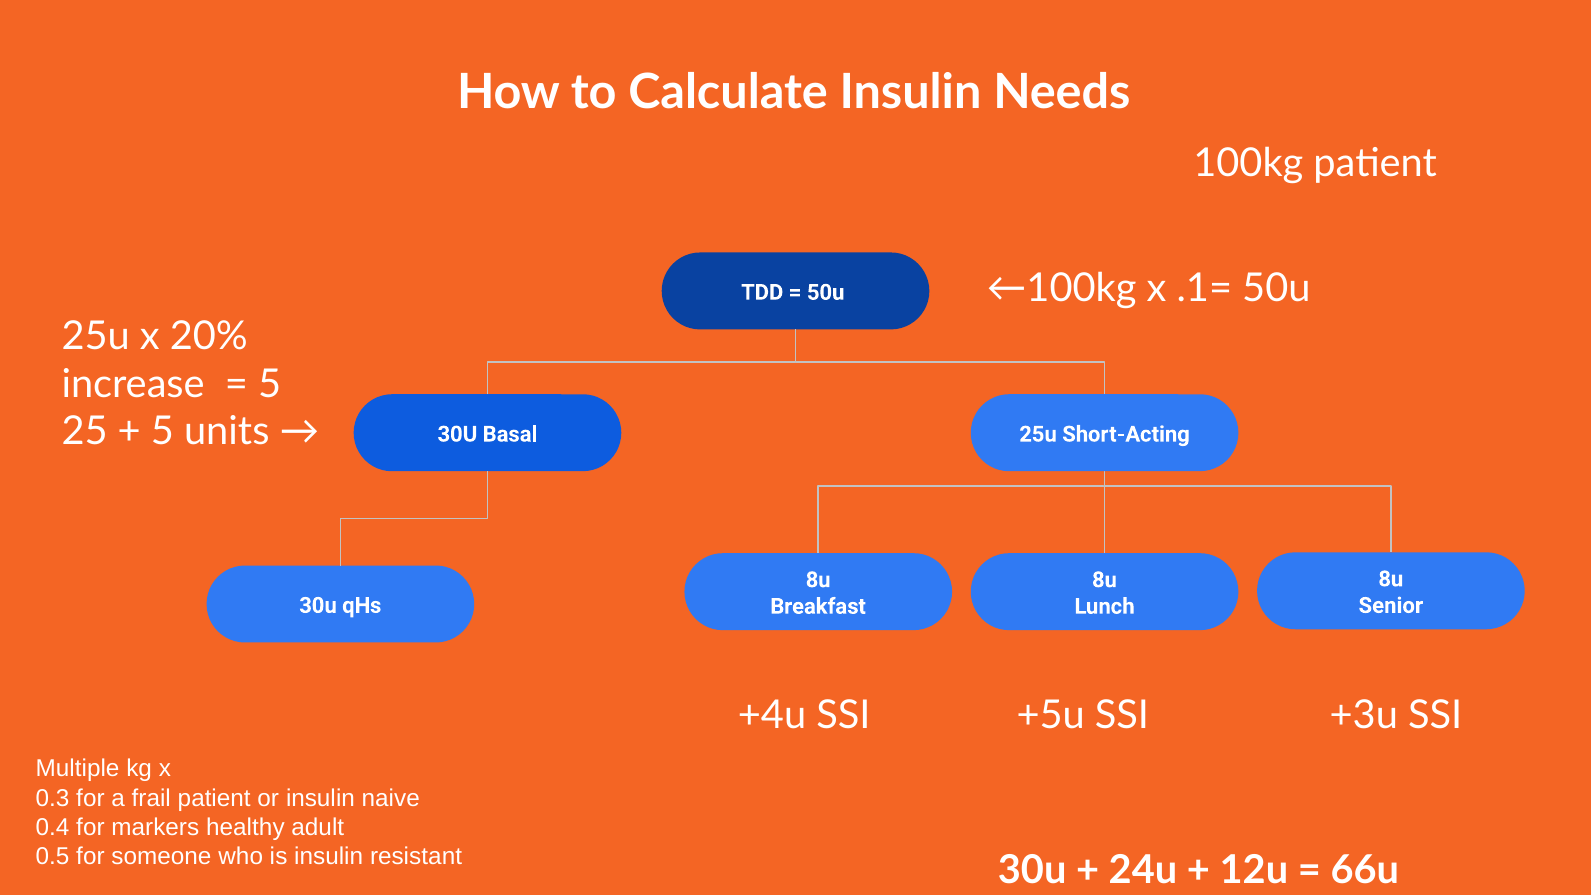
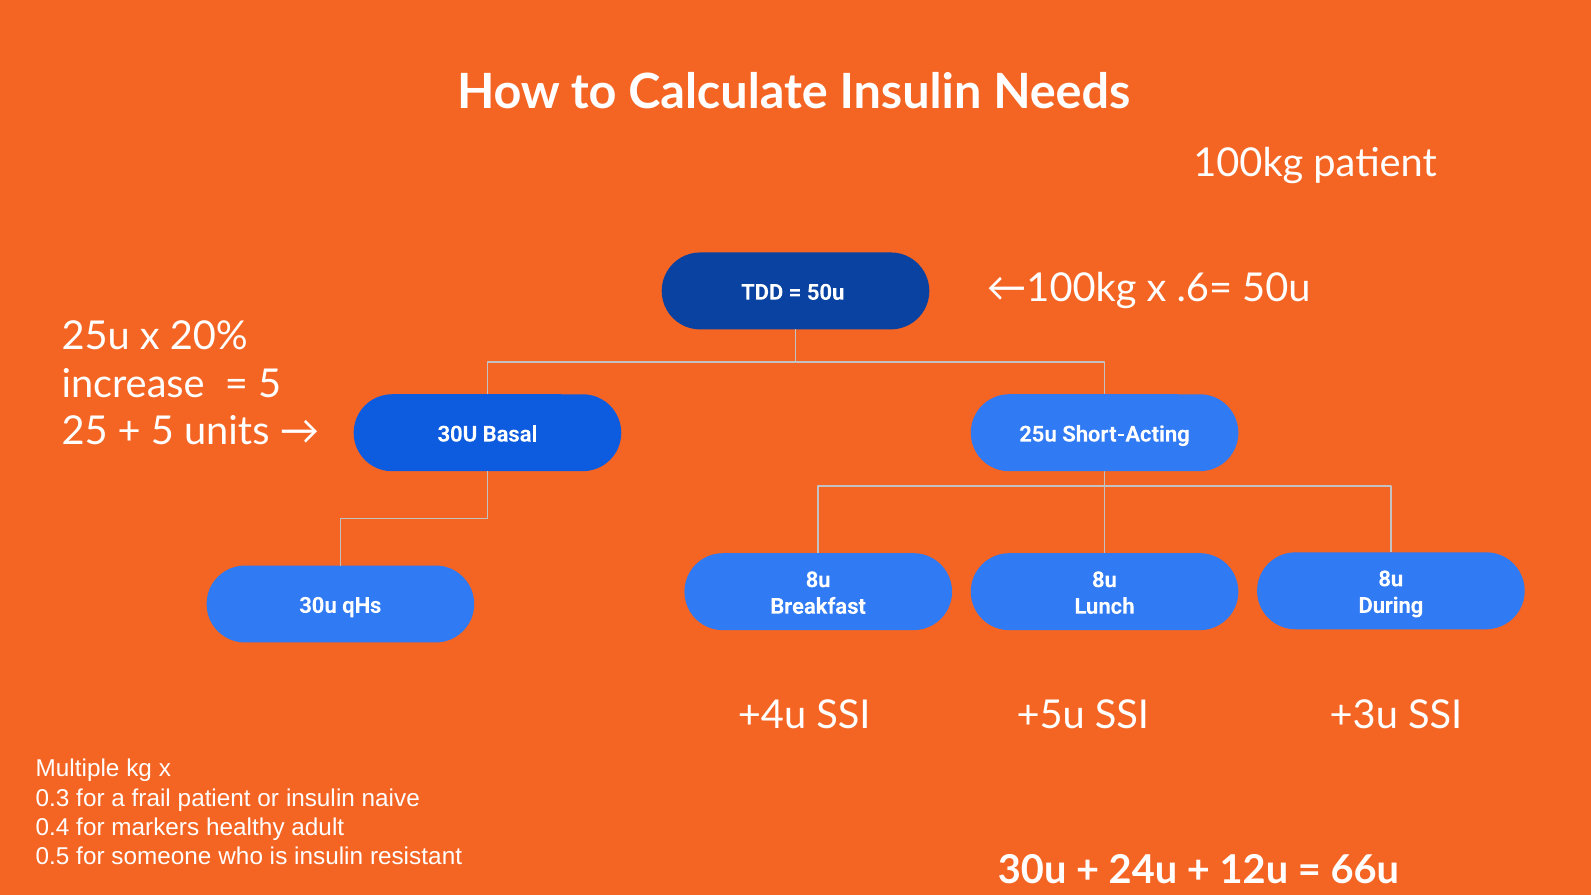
.1=: .1= -> .6=
Senior: Senior -> During
